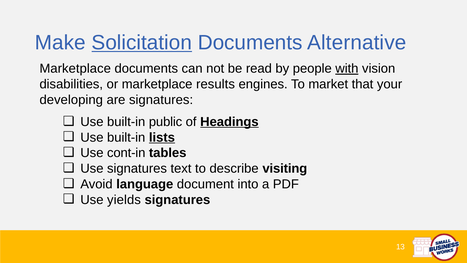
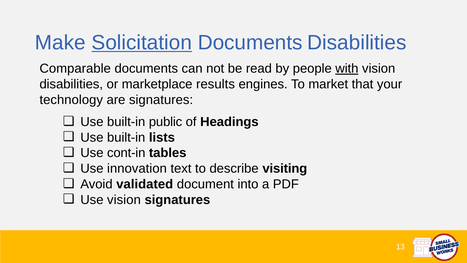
Documents Alternative: Alternative -> Disabilities
Marketplace at (75, 68): Marketplace -> Comparable
developing: developing -> technology
Headings underline: present -> none
lists underline: present -> none
Use signatures: signatures -> innovation
language: language -> validated
Use yields: yields -> vision
